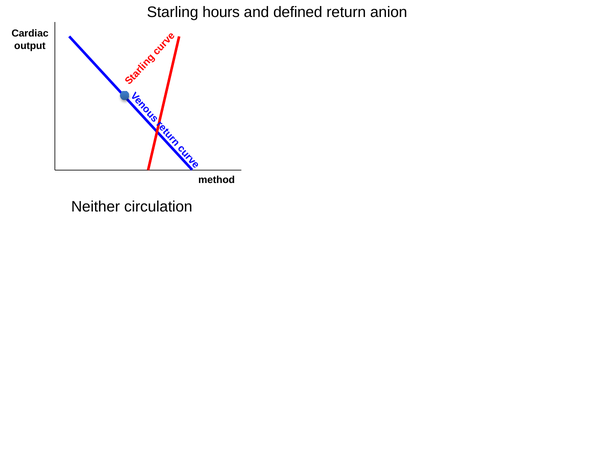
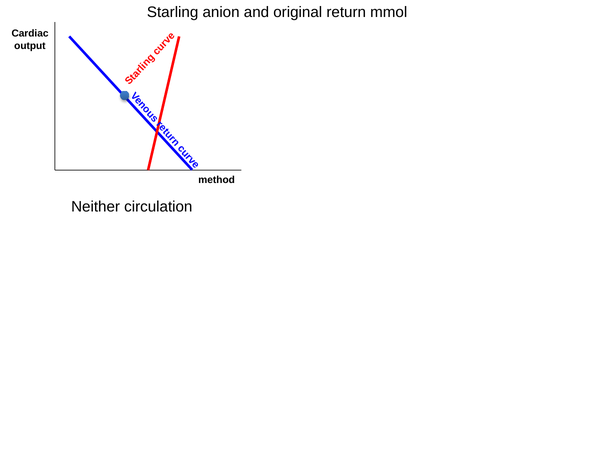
hours: hours -> anion
defined: defined -> original
anion: anion -> mmol
